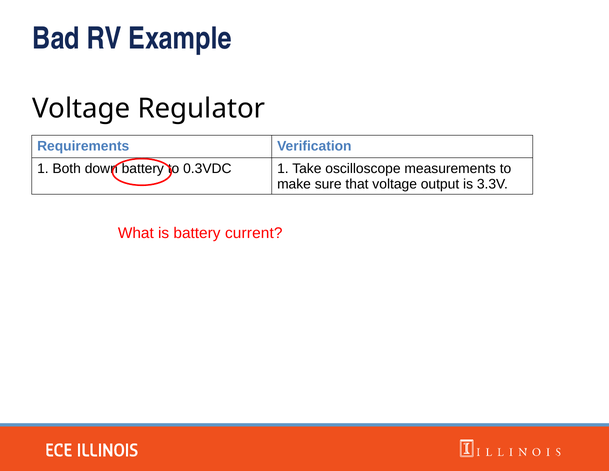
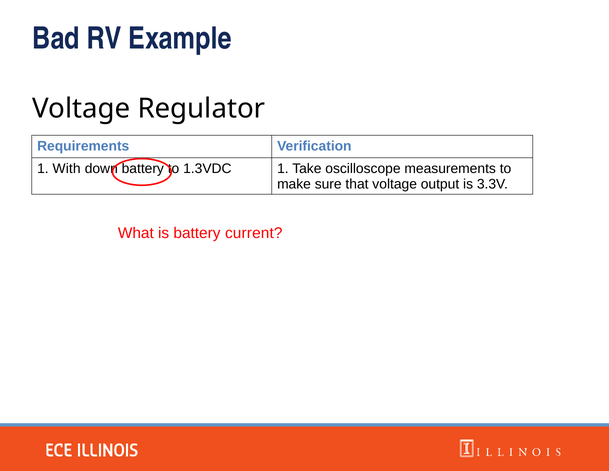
Both: Both -> With
0.3VDC: 0.3VDC -> 1.3VDC
